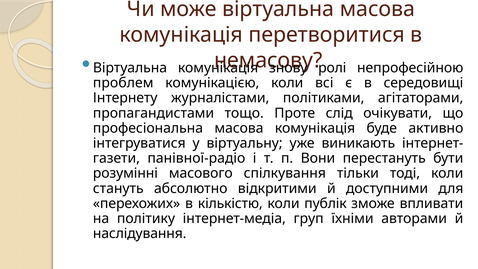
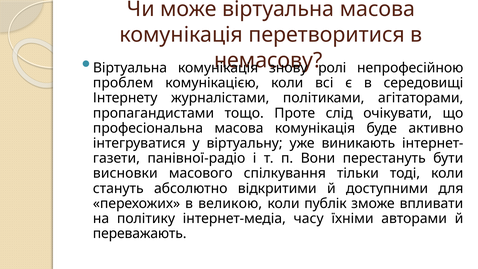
розумінні: розумінні -> висновки
кількістю: кількістю -> великою
груп: груп -> часу
наслідування: наслідування -> переважають
